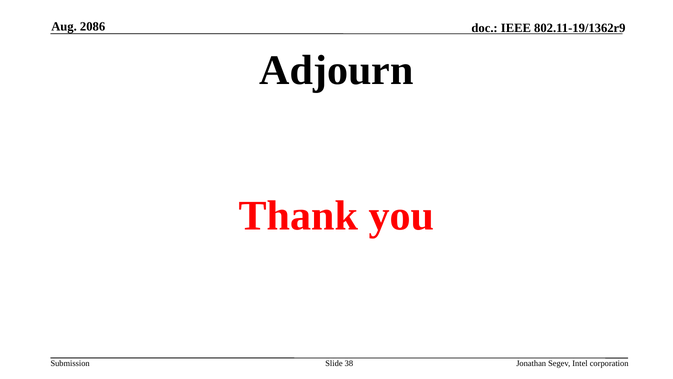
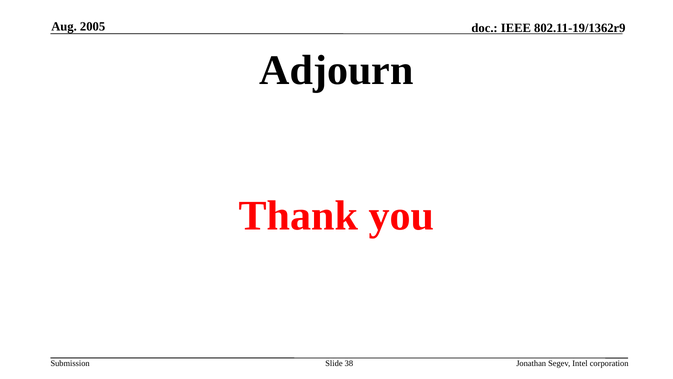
2086: 2086 -> 2005
